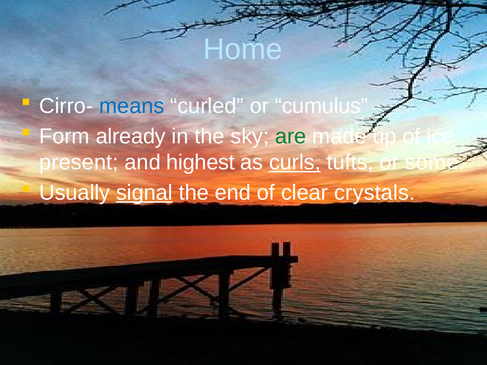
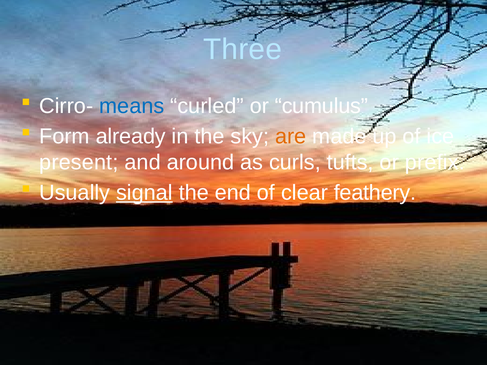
Home: Home -> Three
are colour: green -> orange
highest: highest -> around
curls underline: present -> none
some: some -> prefix
crystals: crystals -> feathery
